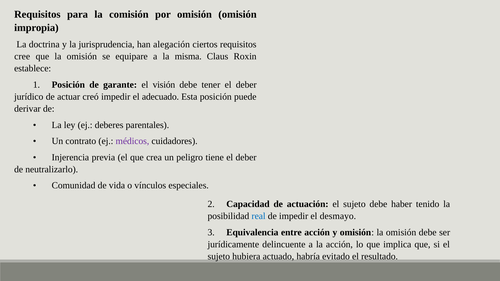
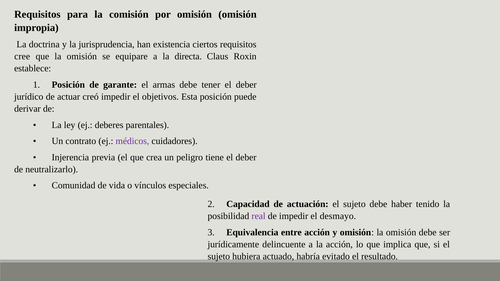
alegación: alegación -> existencia
misma: misma -> directa
visión: visión -> armas
adecuado: adecuado -> objetivos
real colour: blue -> purple
